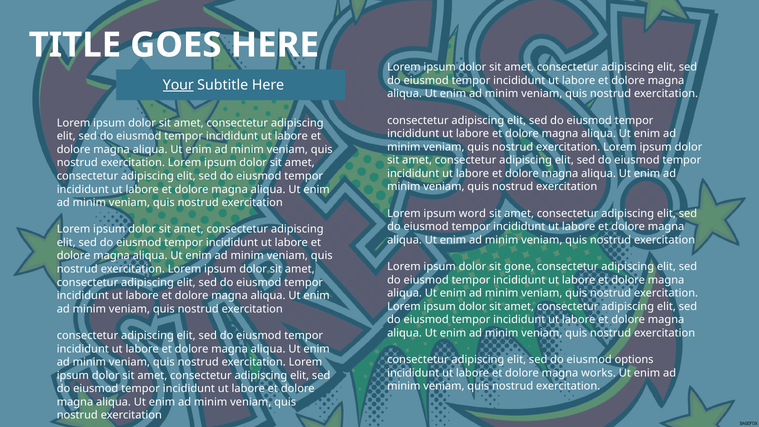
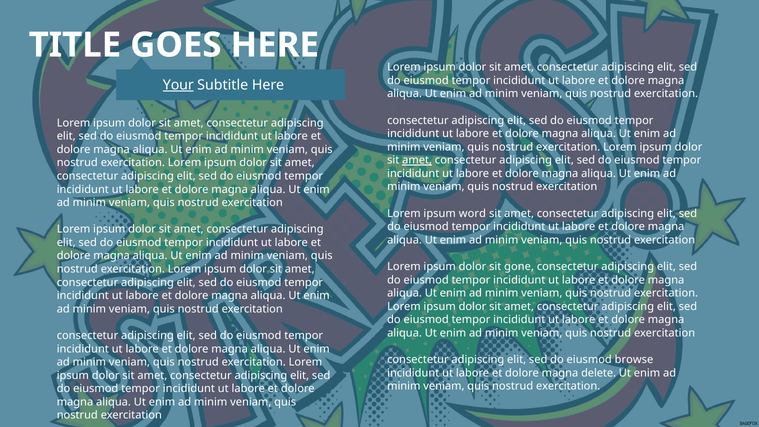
amet at (417, 160) underline: none -> present
options: options -> browse
works: works -> delete
